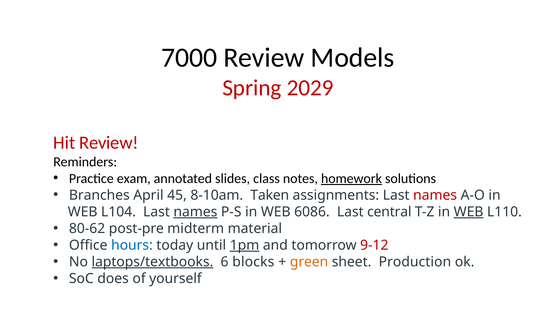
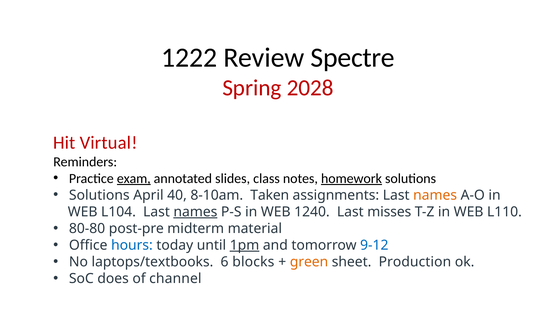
7000: 7000 -> 1222
Models: Models -> Spectre
2029: 2029 -> 2028
Hit Review: Review -> Virtual
exam underline: none -> present
Branches at (99, 195): Branches -> Solutions
45: 45 -> 40
names at (435, 195) colour: red -> orange
6086: 6086 -> 1240
central: central -> misses
WEB at (469, 212) underline: present -> none
80-62: 80-62 -> 80-80
9-12 colour: red -> blue
laptops/textbooks underline: present -> none
yourself: yourself -> channel
